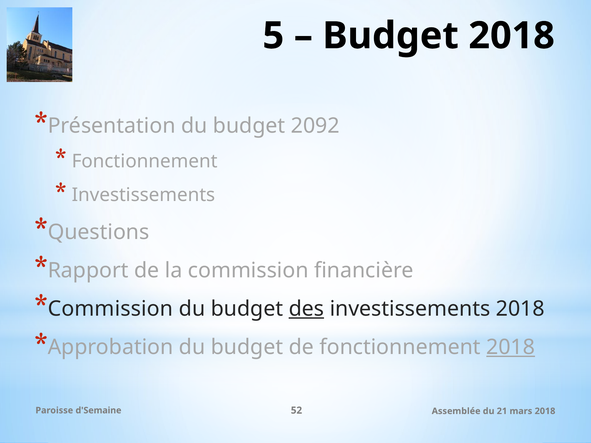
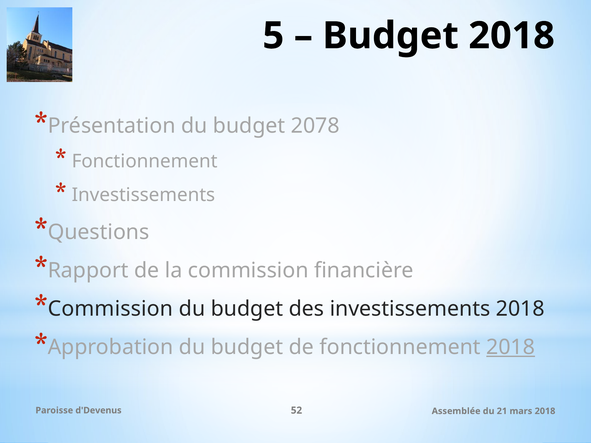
2092: 2092 -> 2078
des underline: present -> none
d'Semaine: d'Semaine -> d'Devenus
